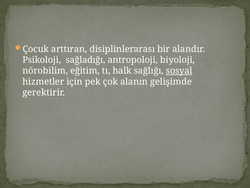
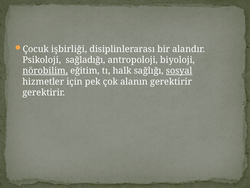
arttıran: arttıran -> işbirliği
nörobilim underline: none -> present
alanın gelişimde: gelişimde -> gerektirir
